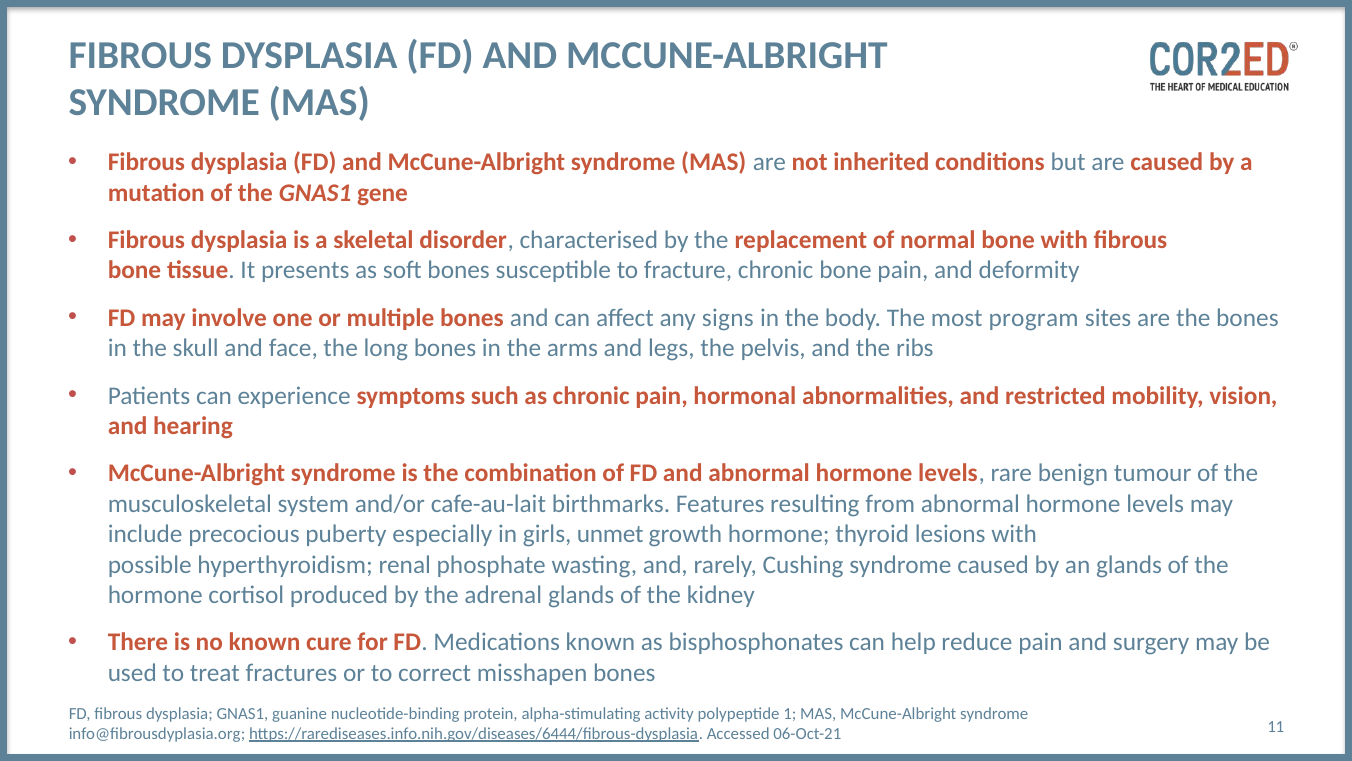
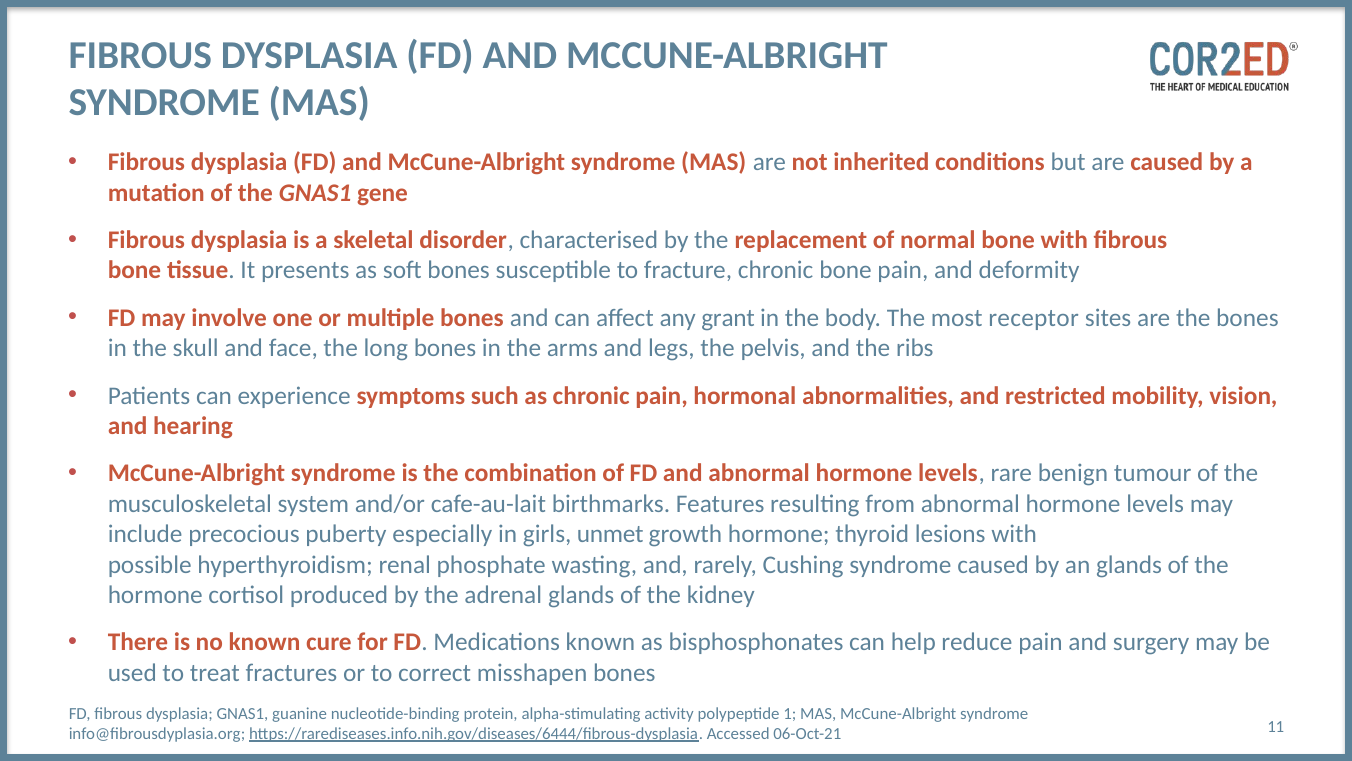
signs: signs -> grant
program: program -> receptor
